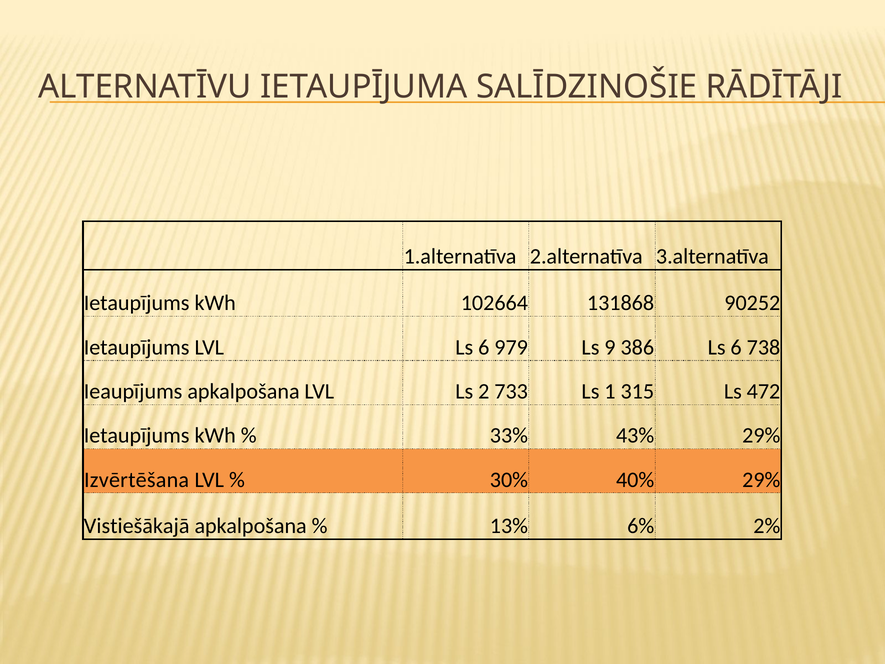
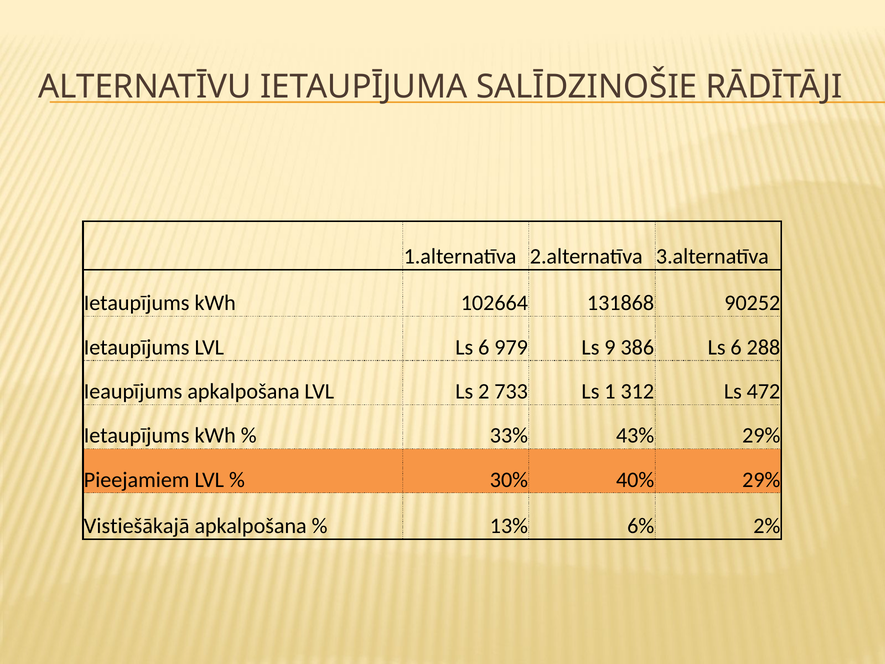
738: 738 -> 288
315: 315 -> 312
Izvērtēšana: Izvērtēšana -> Pieejamiem
